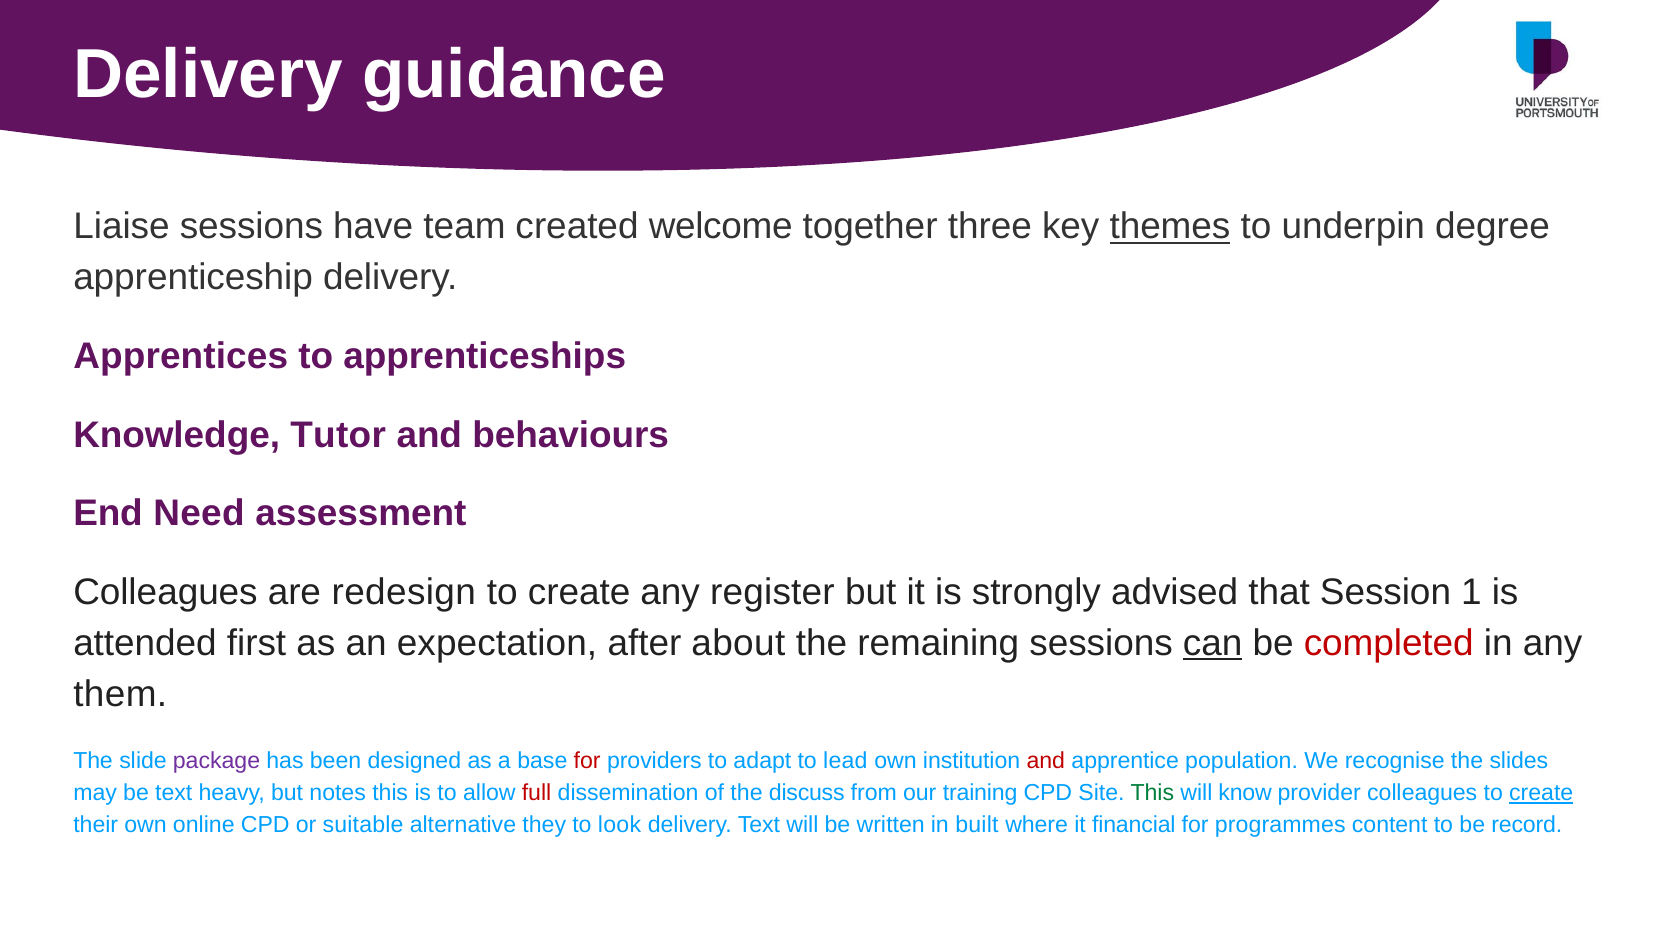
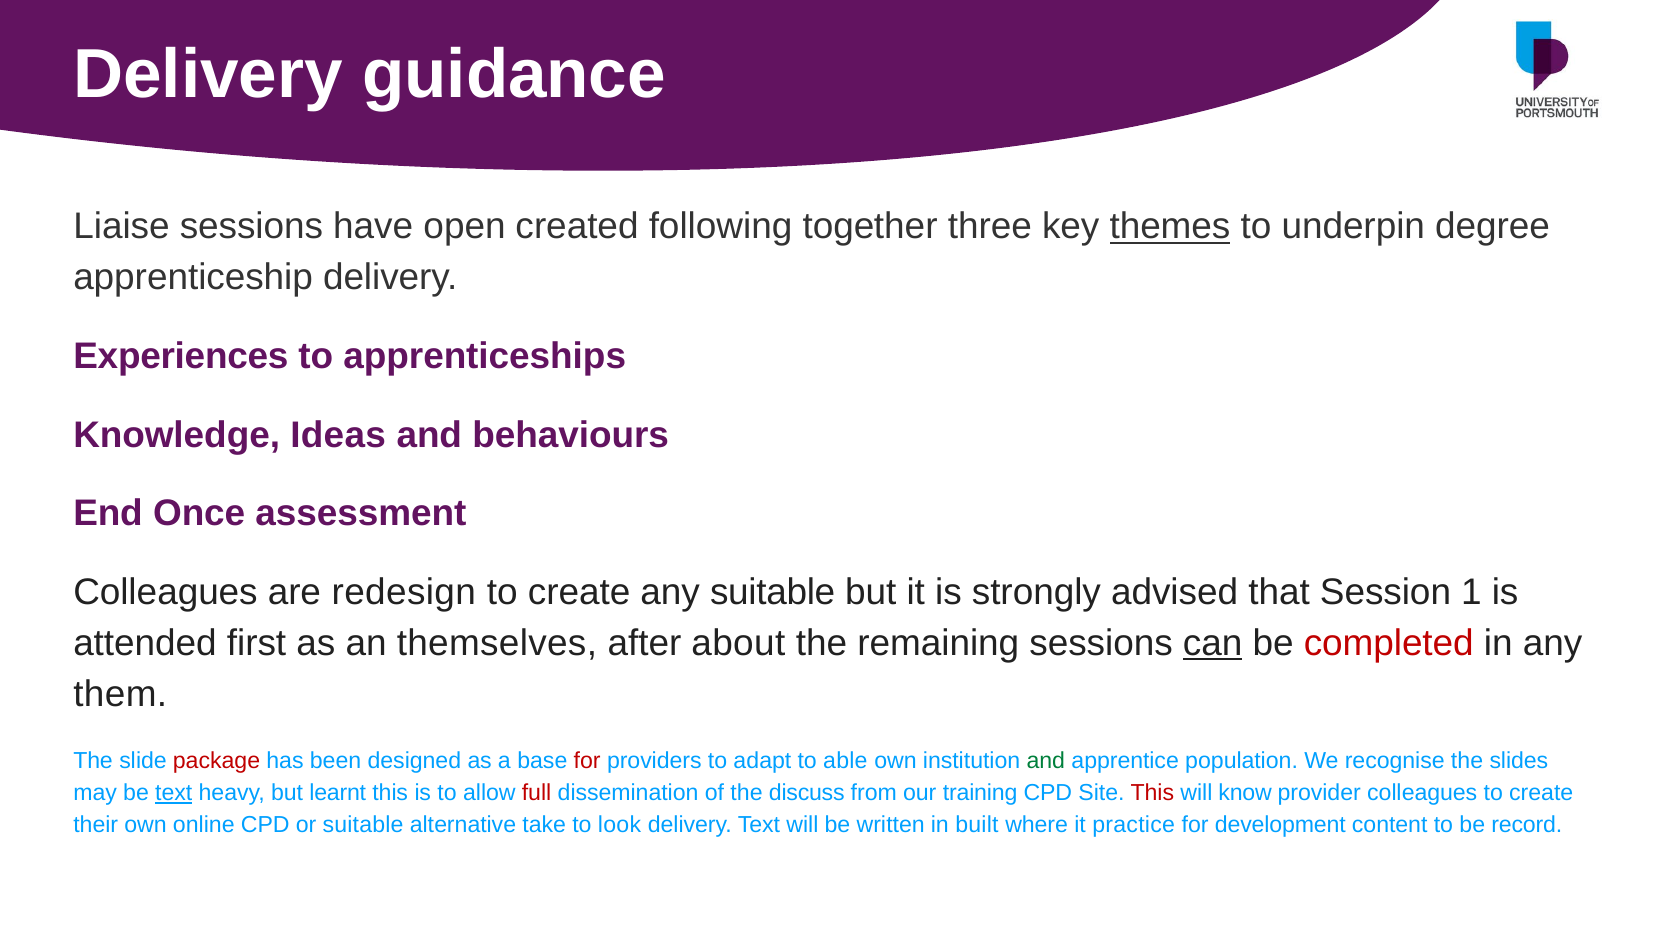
team: team -> open
welcome: welcome -> following
Apprentices: Apprentices -> Experiences
Tutor: Tutor -> Ideas
Need: Need -> Once
any register: register -> suitable
expectation: expectation -> themselves
package colour: purple -> red
lead: lead -> able
and at (1046, 761) colour: red -> green
text at (174, 793) underline: none -> present
notes: notes -> learnt
This at (1152, 793) colour: green -> red
create at (1541, 793) underline: present -> none
they: they -> take
financial: financial -> practice
programmes: programmes -> development
